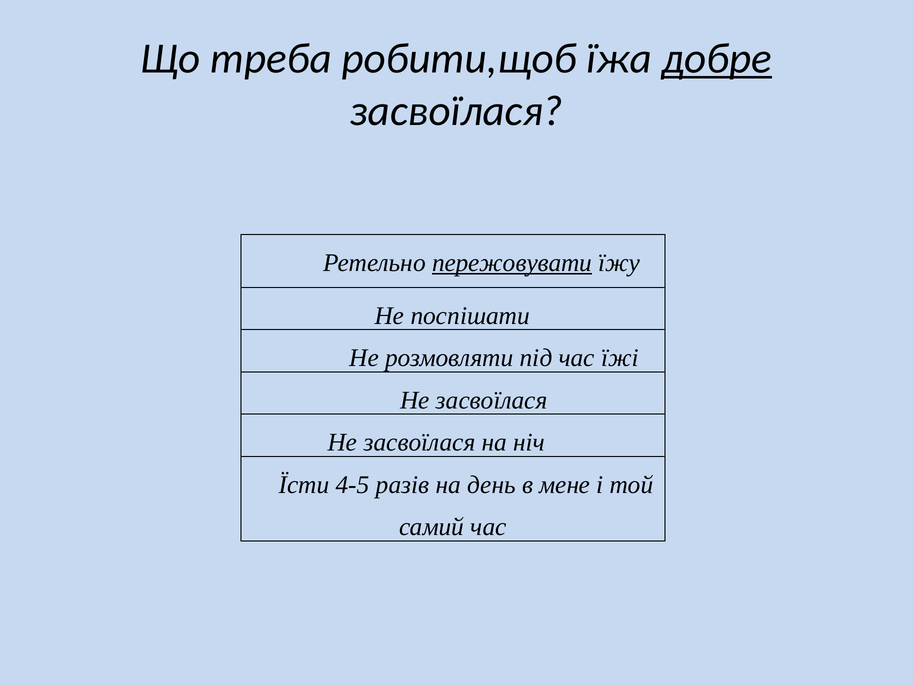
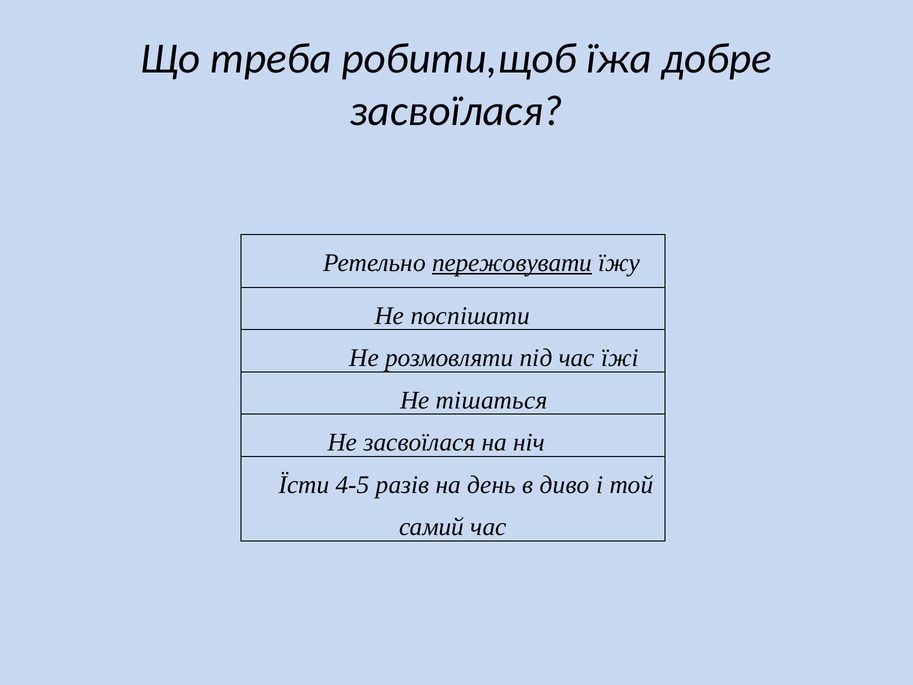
добре underline: present -> none
засвоїлася at (492, 400): засвоїлася -> тішаться
мене: мене -> диво
